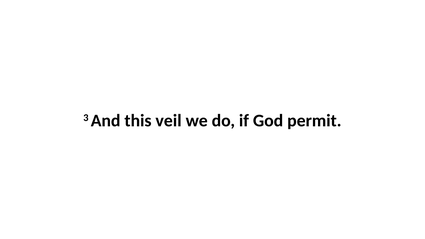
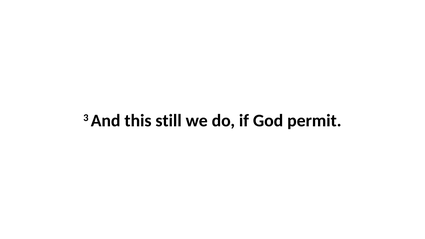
veil: veil -> still
